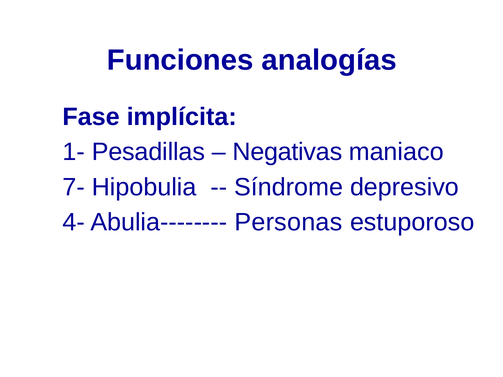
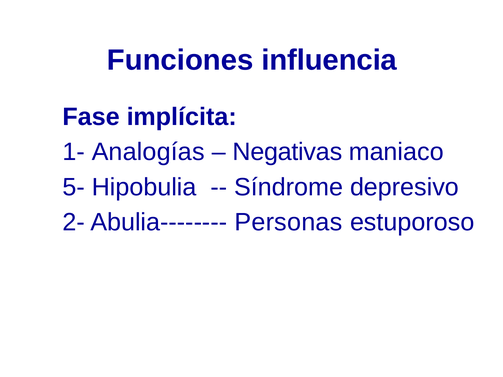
analogías: analogías -> influencia
Pesadillas: Pesadillas -> Analogías
7-: 7- -> 5-
4-: 4- -> 2-
